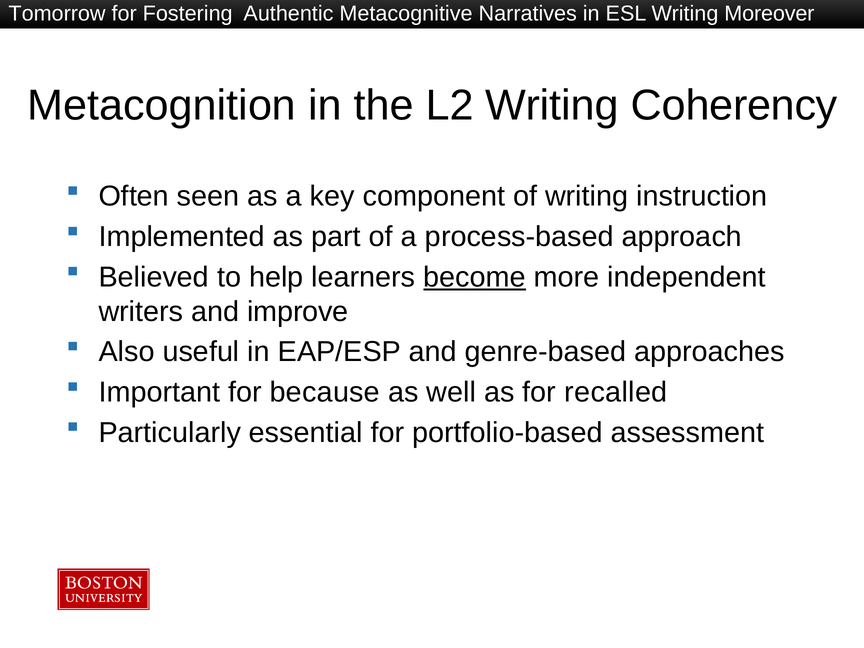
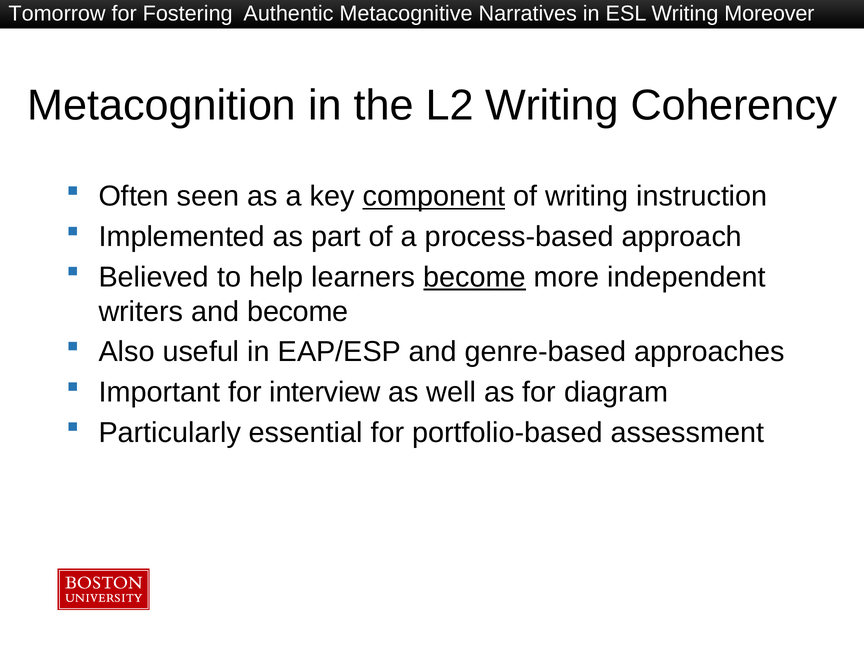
component underline: none -> present
and improve: improve -> become
because: because -> interview
recalled: recalled -> diagram
